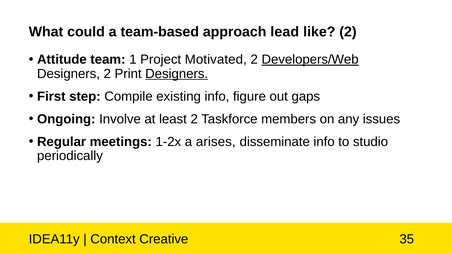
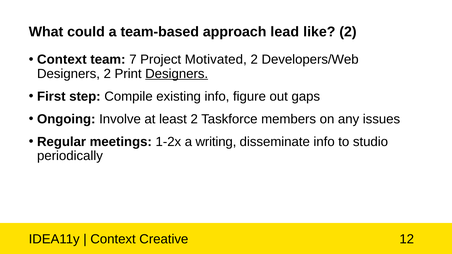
Attitude at (62, 60): Attitude -> Context
1: 1 -> 7
Developers/Web underline: present -> none
arises: arises -> writing
35: 35 -> 12
